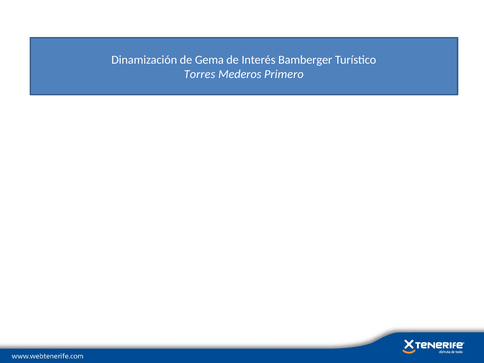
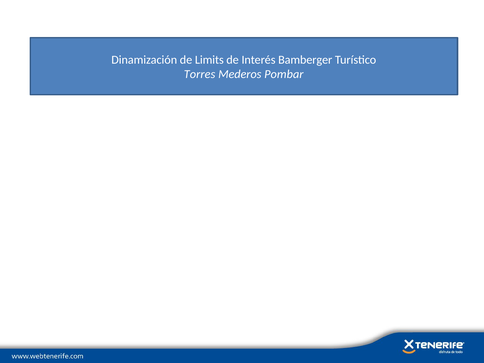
Gema: Gema -> Limits
Primero: Primero -> Pombar
